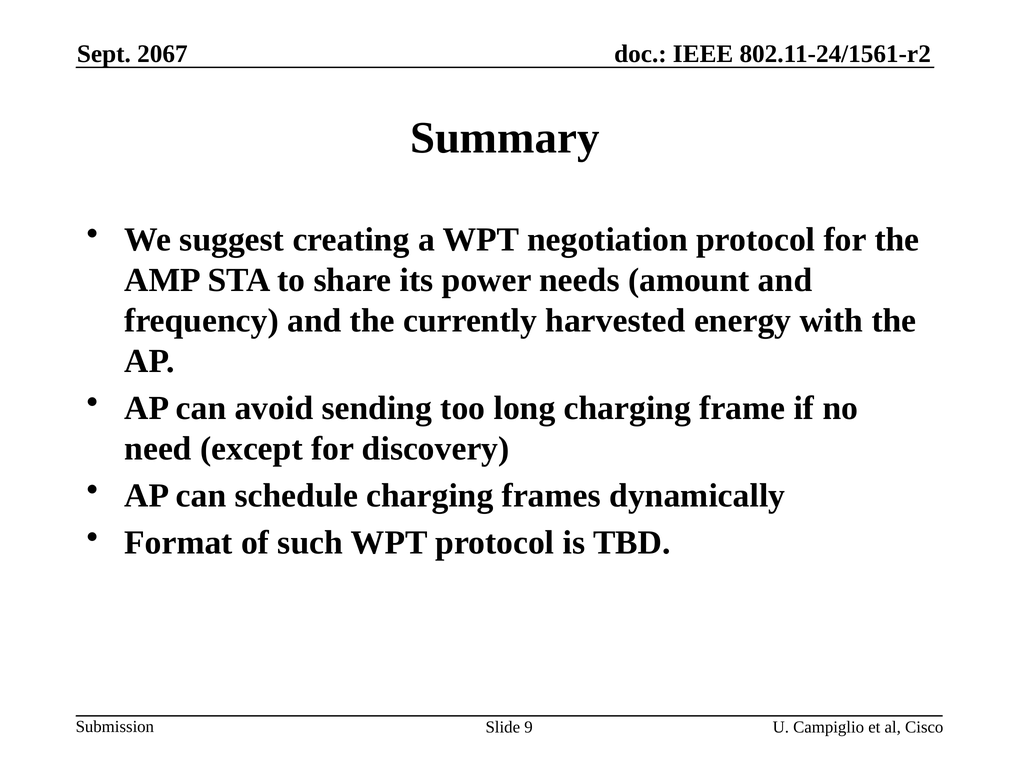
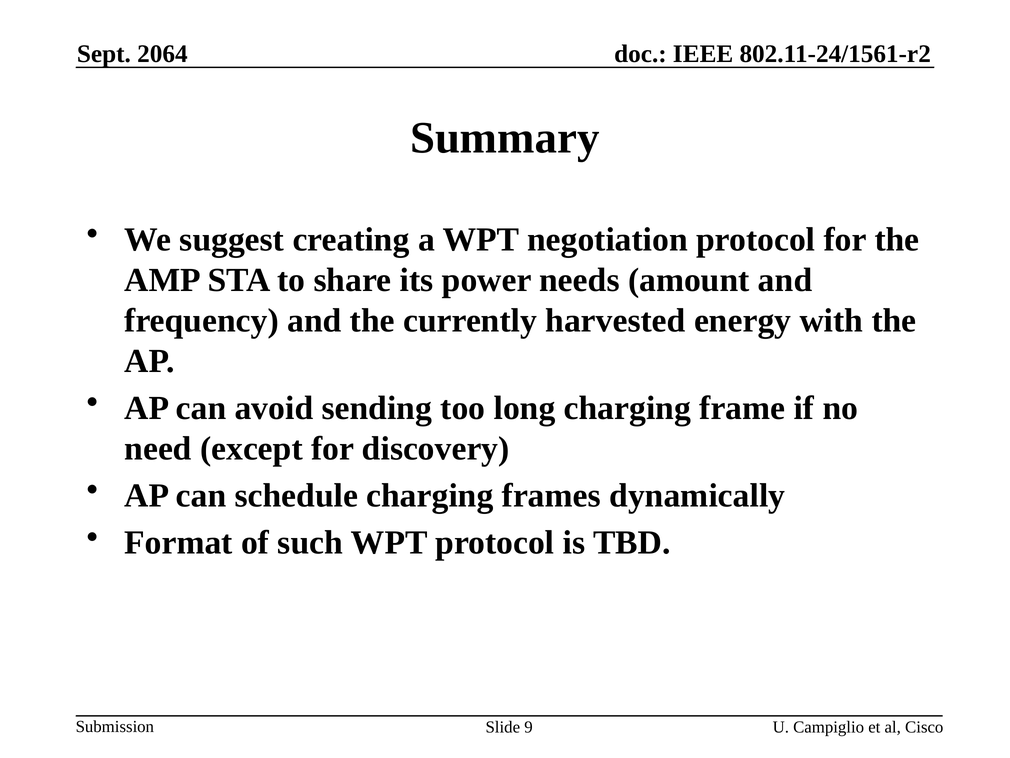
2067: 2067 -> 2064
